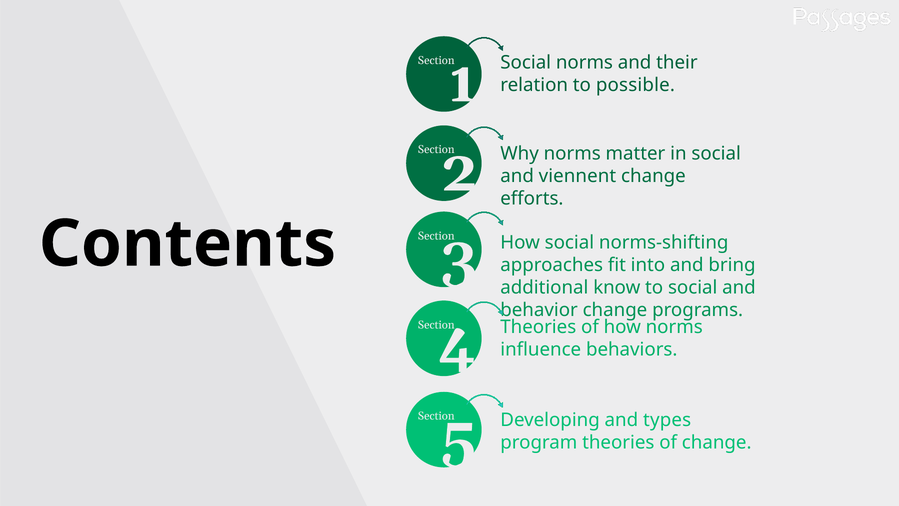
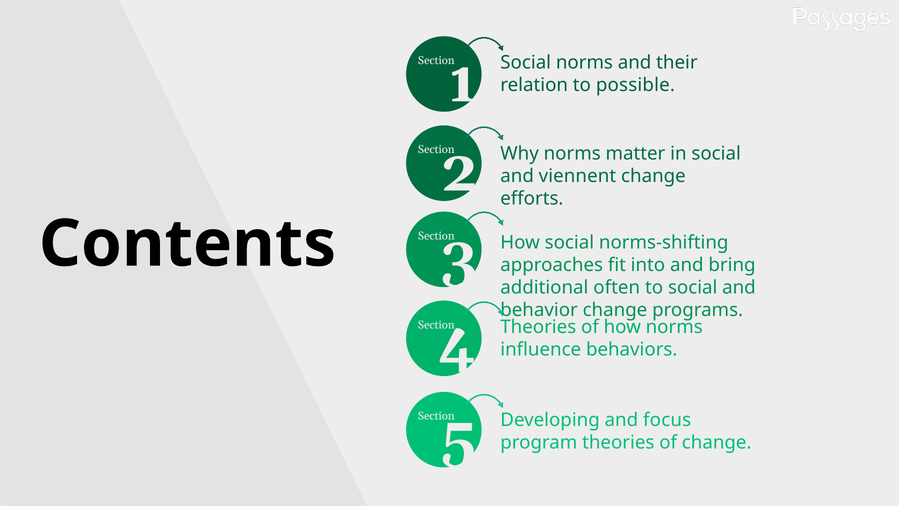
know: know -> often
types: types -> focus
